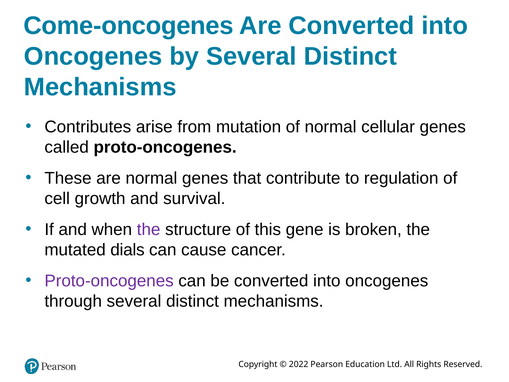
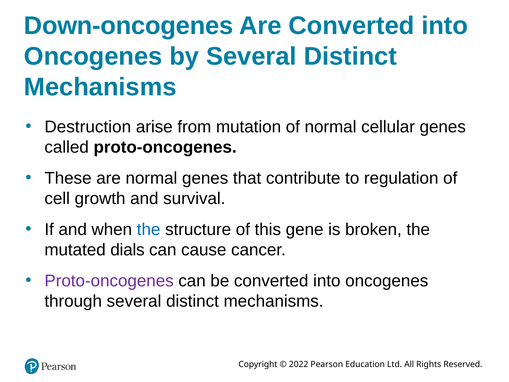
Come-oncogenes: Come-oncogenes -> Down-oncogenes
Contributes: Contributes -> Destruction
the at (149, 229) colour: purple -> blue
